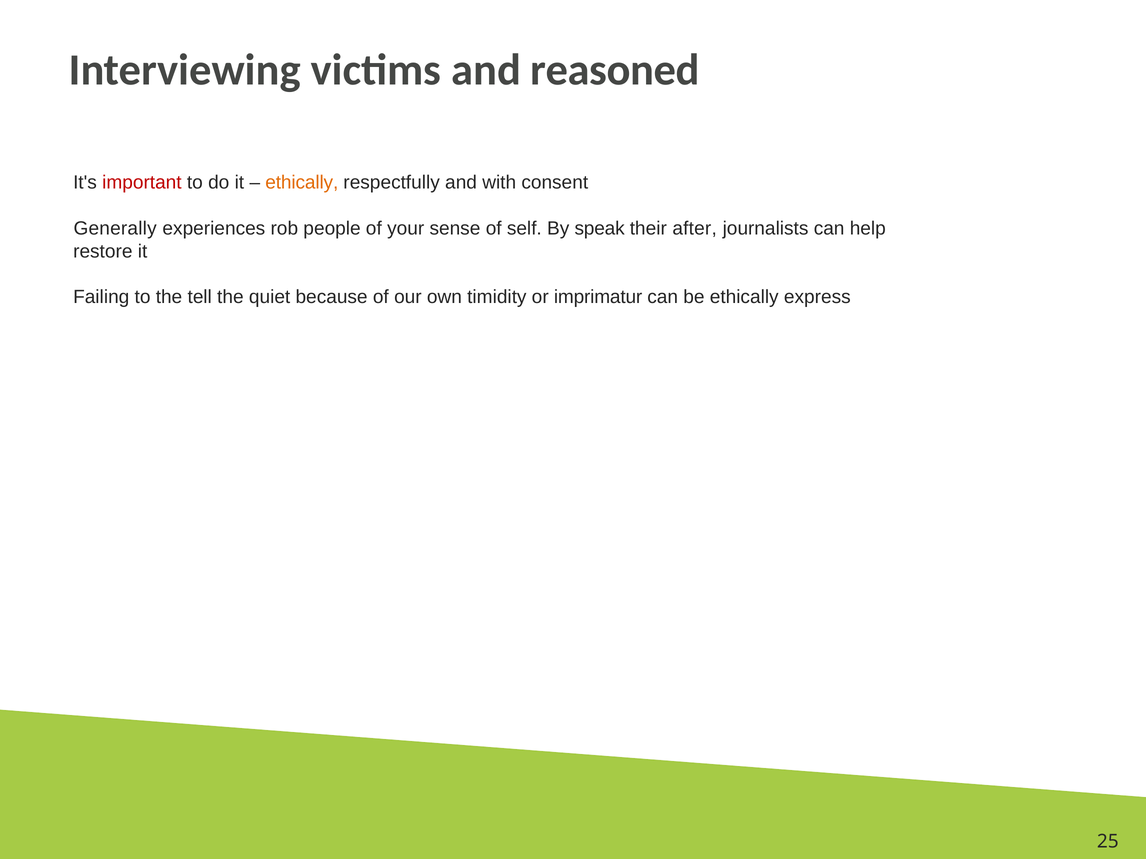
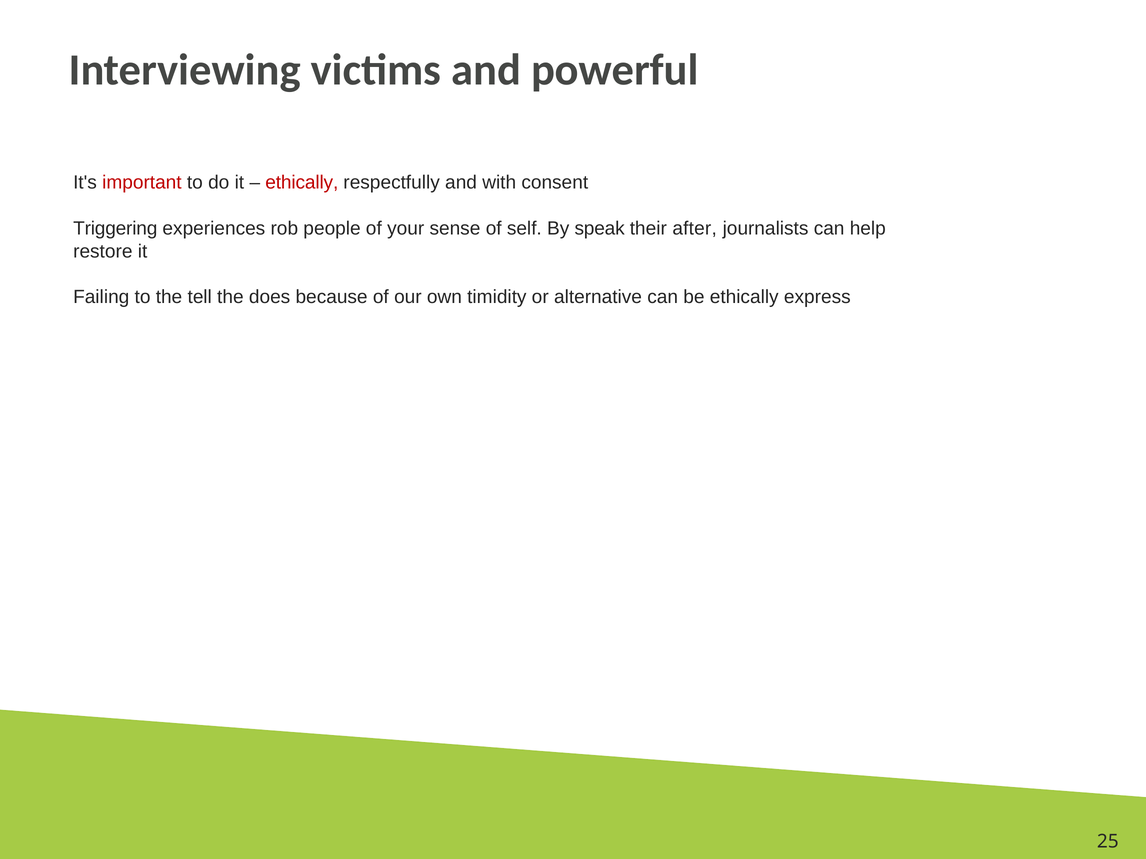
reasoned: reasoned -> powerful
ethically at (302, 183) colour: orange -> red
Generally: Generally -> Triggering
quiet: quiet -> does
imprimatur: imprimatur -> alternative
